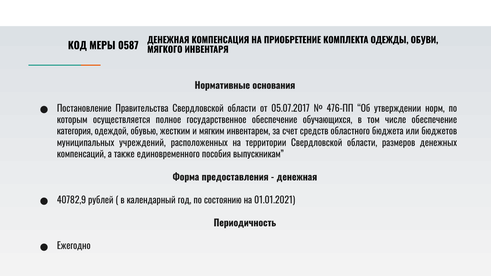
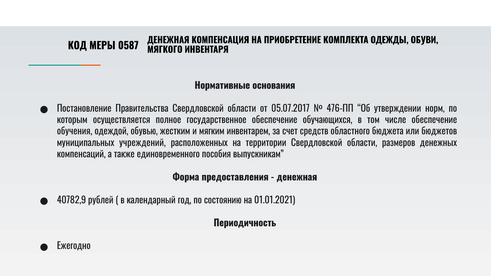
категория: категория -> обучения
